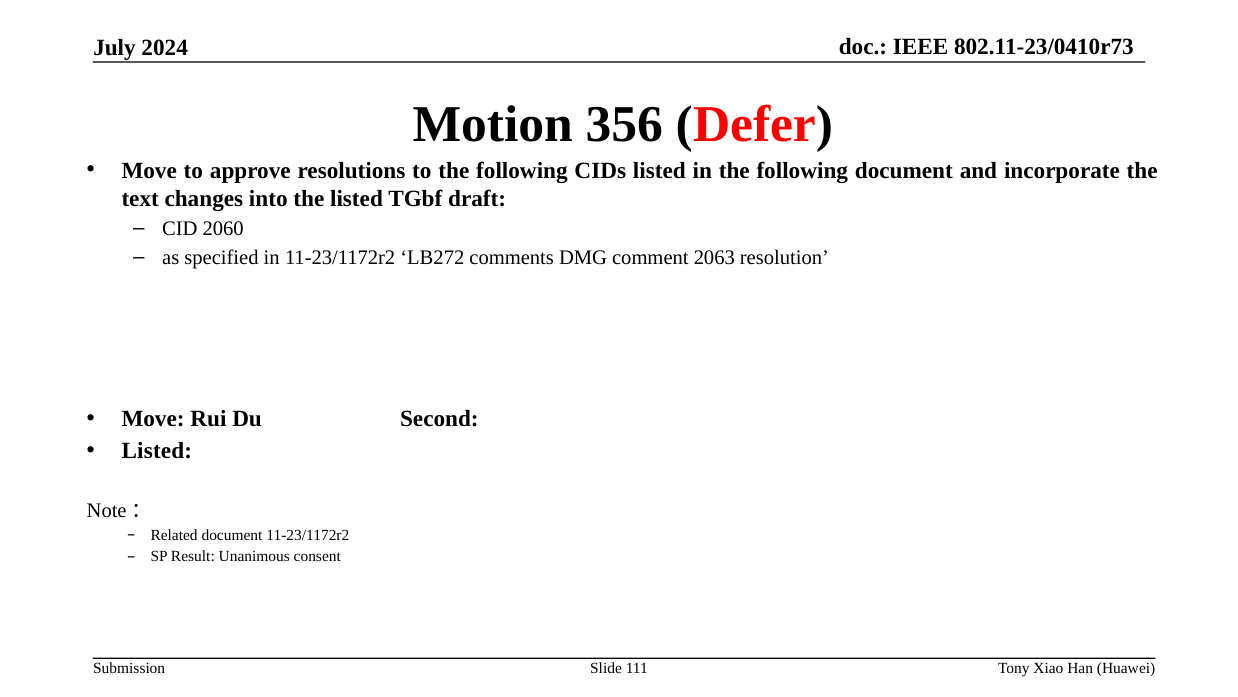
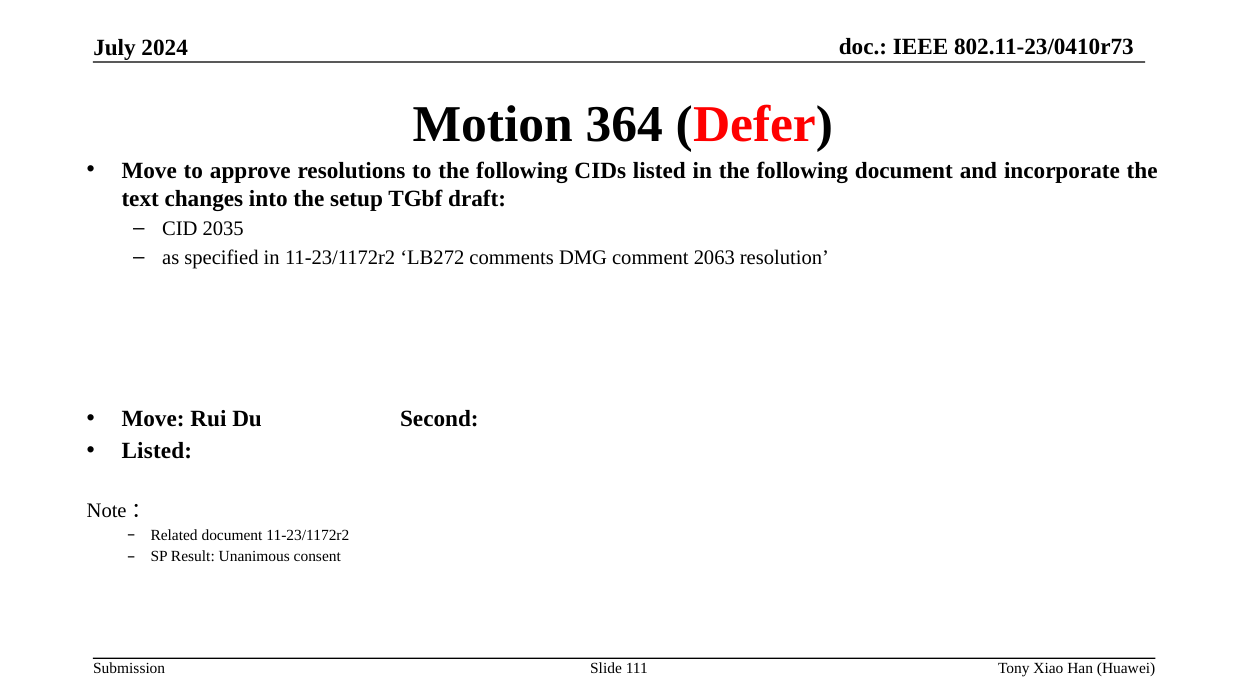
356: 356 -> 364
the listed: listed -> setup
2060: 2060 -> 2035
